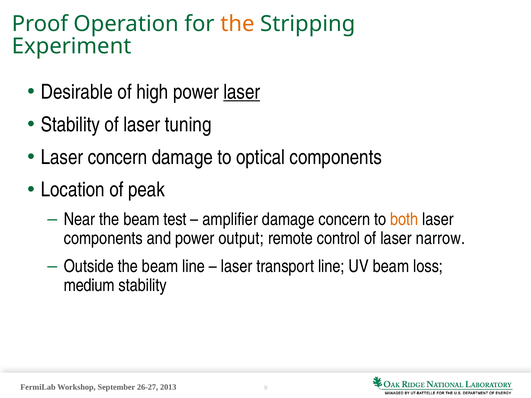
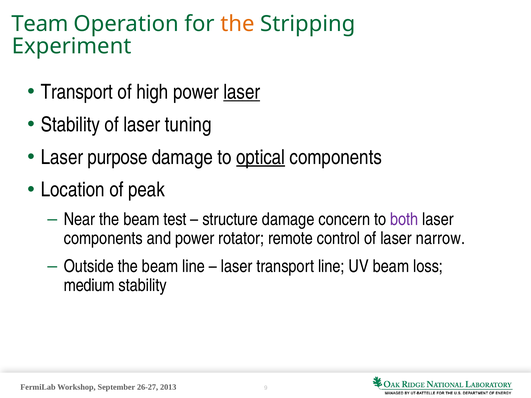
Proof: Proof -> Team
Desirable at (77, 92): Desirable -> Transport
Laser concern: concern -> purpose
optical underline: none -> present
amplifier: amplifier -> structure
both colour: orange -> purple
output: output -> rotator
